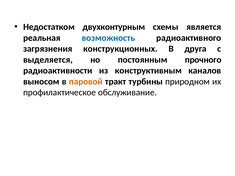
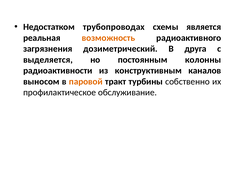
двухконтурным: двухконтурным -> трубопроводах
возможность colour: blue -> orange
конструкционных: конструкционных -> дозиметрический
прочного: прочного -> колонны
природном: природном -> собственно
